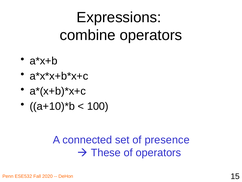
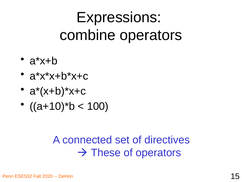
presence: presence -> directives
